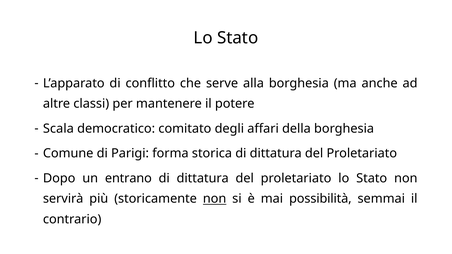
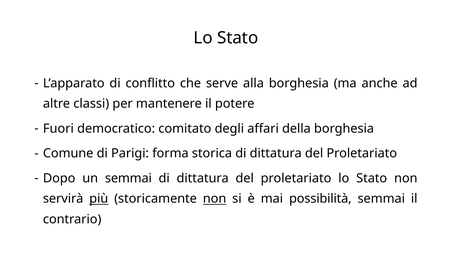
Scala: Scala -> Fuori
un entrano: entrano -> semmai
più underline: none -> present
